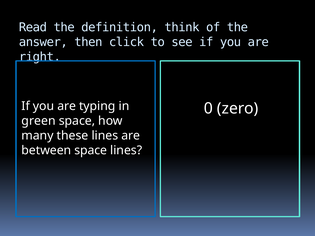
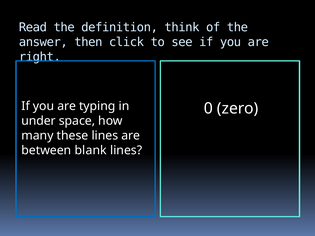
green: green -> under
between space: space -> blank
